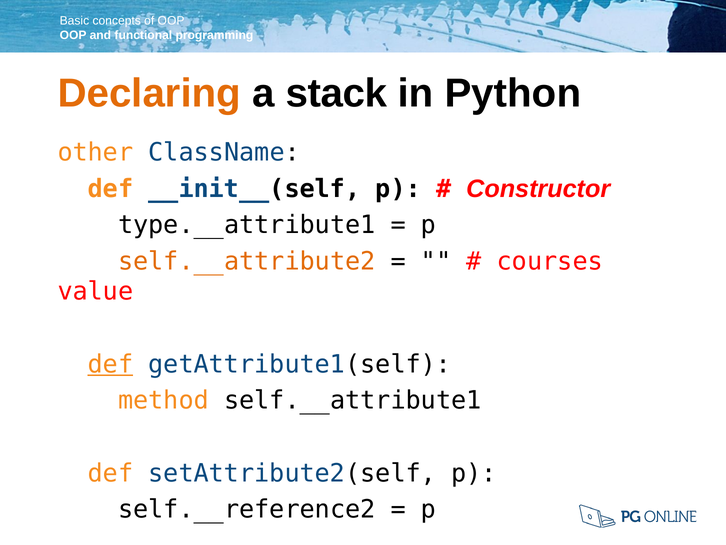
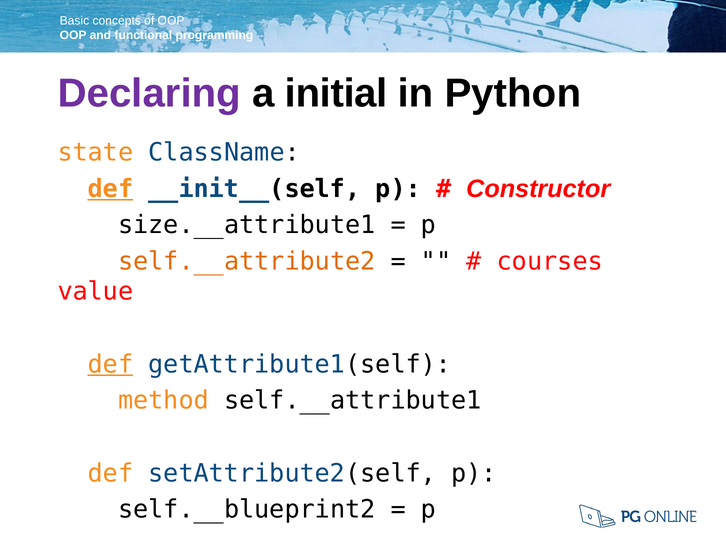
Declaring colour: orange -> purple
stack: stack -> initial
other: other -> state
def at (110, 189) underline: none -> present
type.__attribute1: type.__attribute1 -> size.__attribute1
self.__reference2: self.__reference2 -> self.__blueprint2
